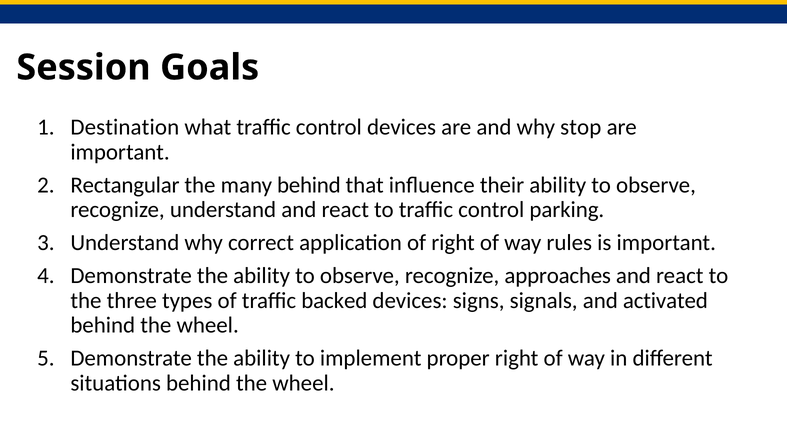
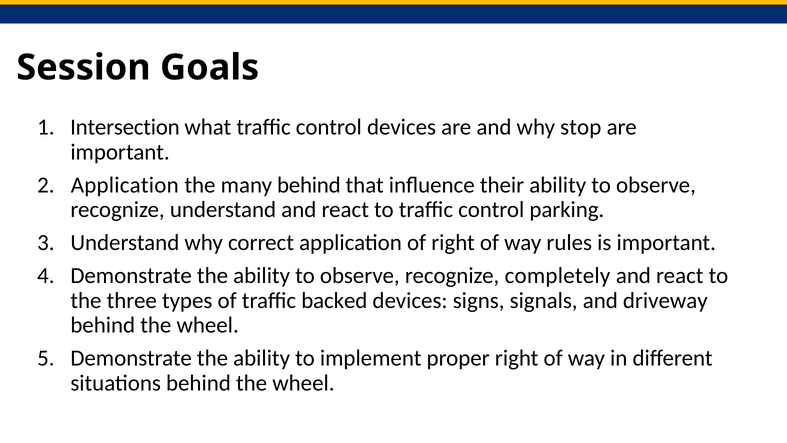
Destination: Destination -> Intersection
Rectangular at (125, 185): Rectangular -> Application
approaches: approaches -> completely
activated: activated -> driveway
